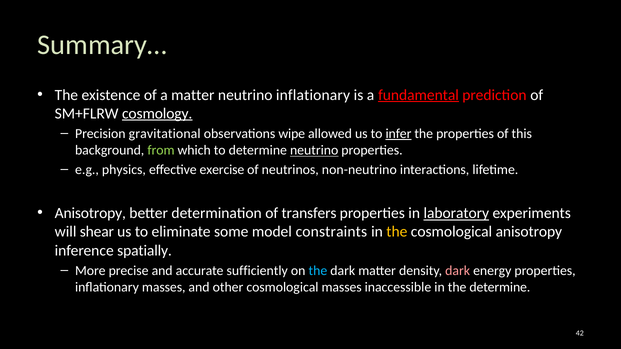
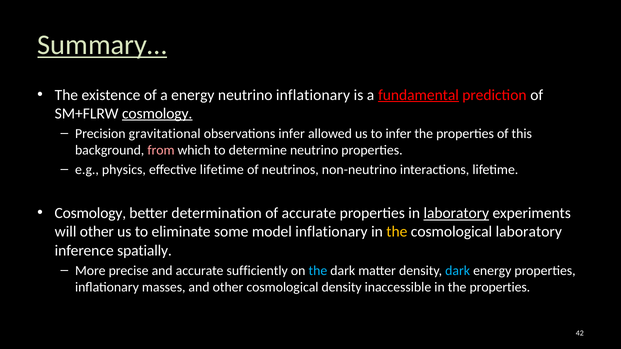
Summary… underline: none -> present
a matter: matter -> energy
observations wipe: wipe -> infer
infer at (398, 134) underline: present -> none
from colour: light green -> pink
neutrino at (314, 150) underline: present -> none
effective exercise: exercise -> lifetime
Anisotropy at (90, 213): Anisotropy -> Cosmology
of transfers: transfers -> accurate
will shear: shear -> other
model constraints: constraints -> inflationary
cosmological anisotropy: anisotropy -> laboratory
dark at (458, 271) colour: pink -> light blue
cosmological masses: masses -> density
in the determine: determine -> properties
